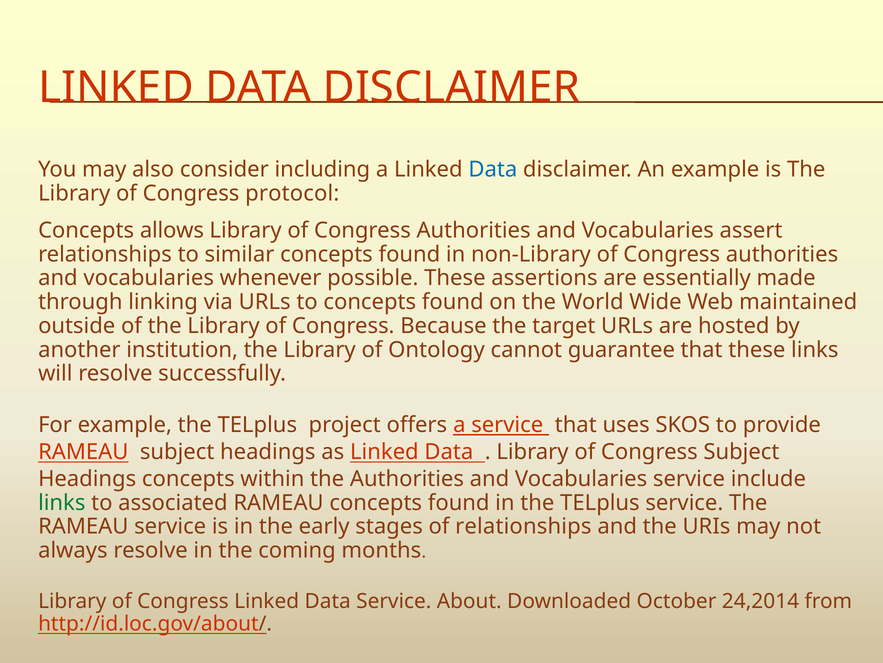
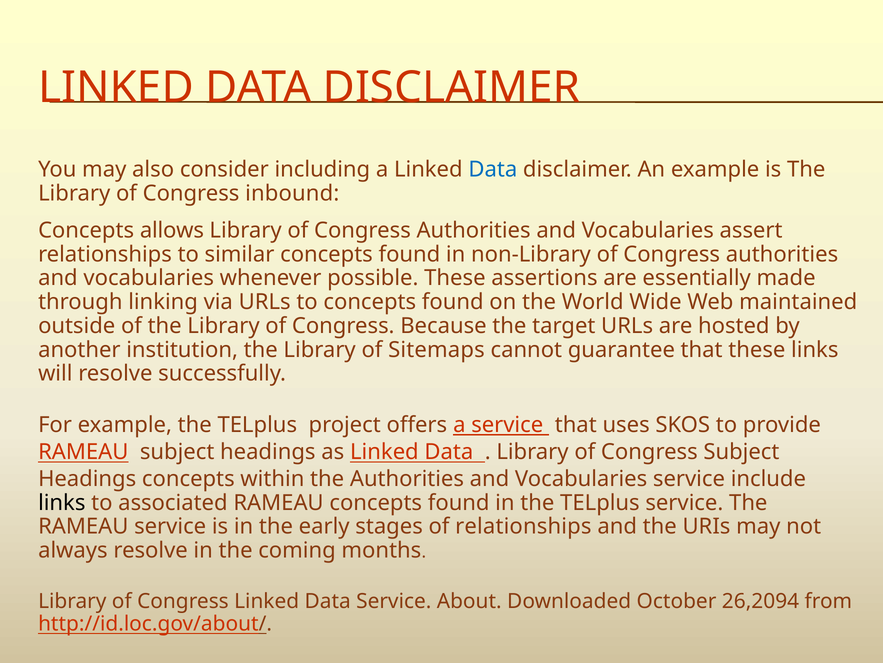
protocol: protocol -> inbound
Ontology: Ontology -> Sitemaps
links at (62, 502) colour: green -> black
24,2014: 24,2014 -> 26,2094
